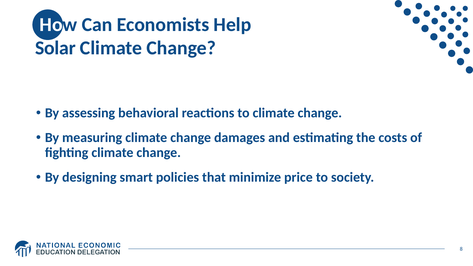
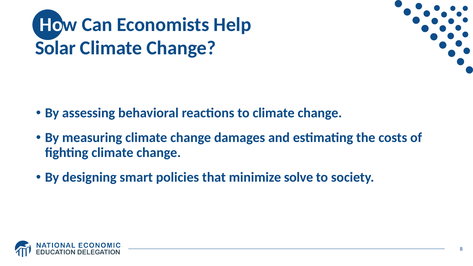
price: price -> solve
